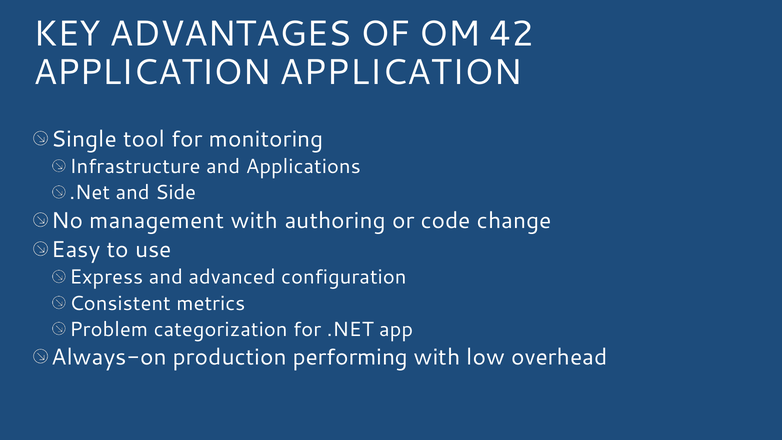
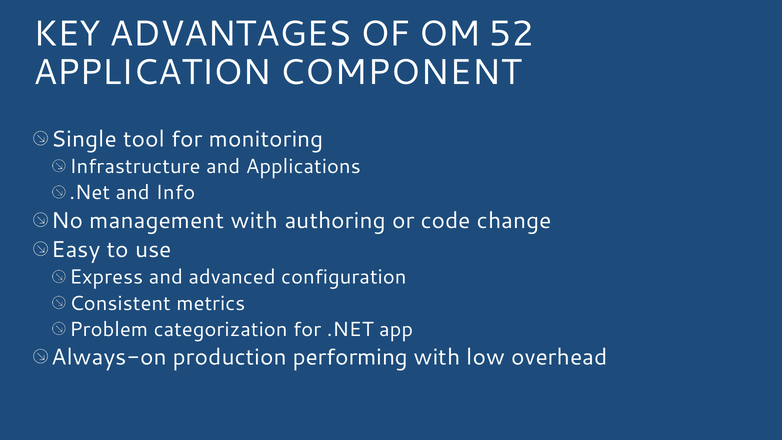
42: 42 -> 52
APPLICATION APPLICATION: APPLICATION -> COMPONENT
Side: Side -> Info
